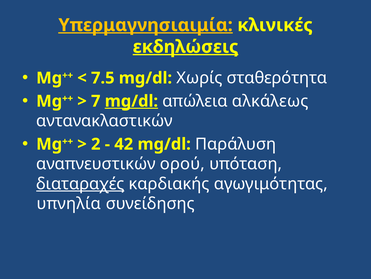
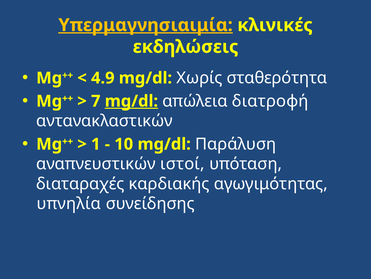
εκδηλώσεις underline: present -> none
7.5: 7.5 -> 4.9
αλκάλεως: αλκάλεως -> διατροφή
2: 2 -> 1
42: 42 -> 10
ορού: ορού -> ιστοί
διαταραχές underline: present -> none
